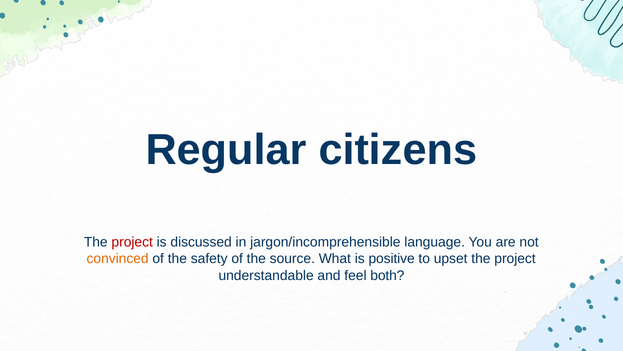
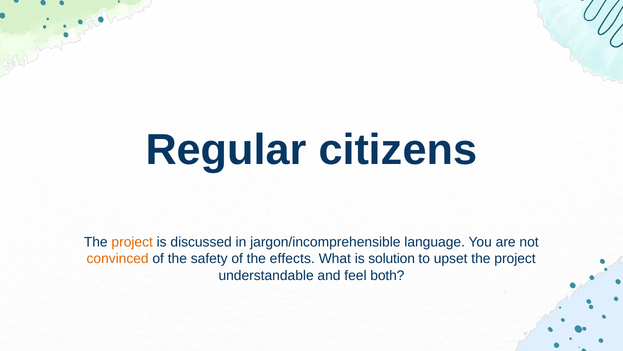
project at (132, 242) colour: red -> orange
source: source -> effects
positive: positive -> solution
